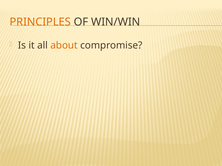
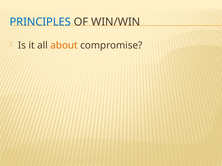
PRINCIPLES colour: orange -> blue
